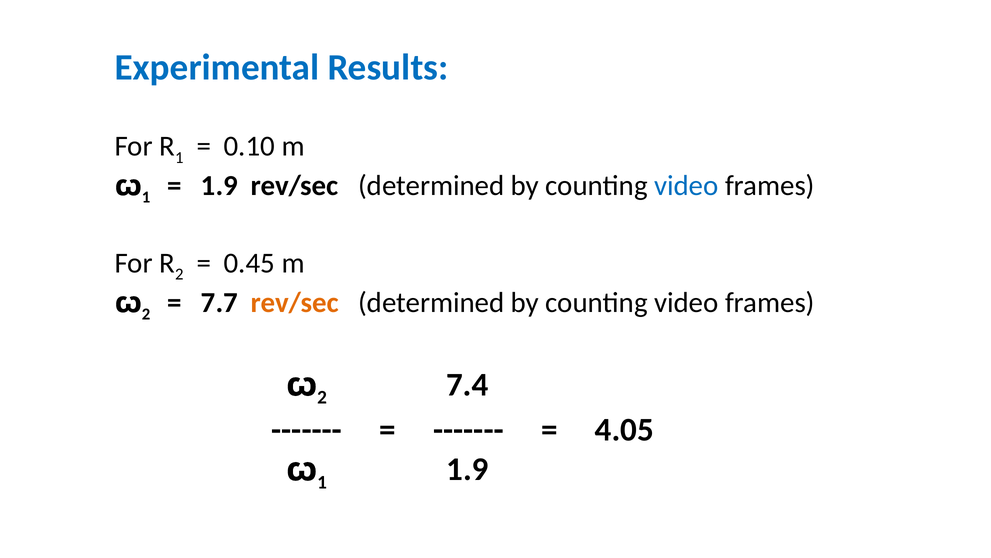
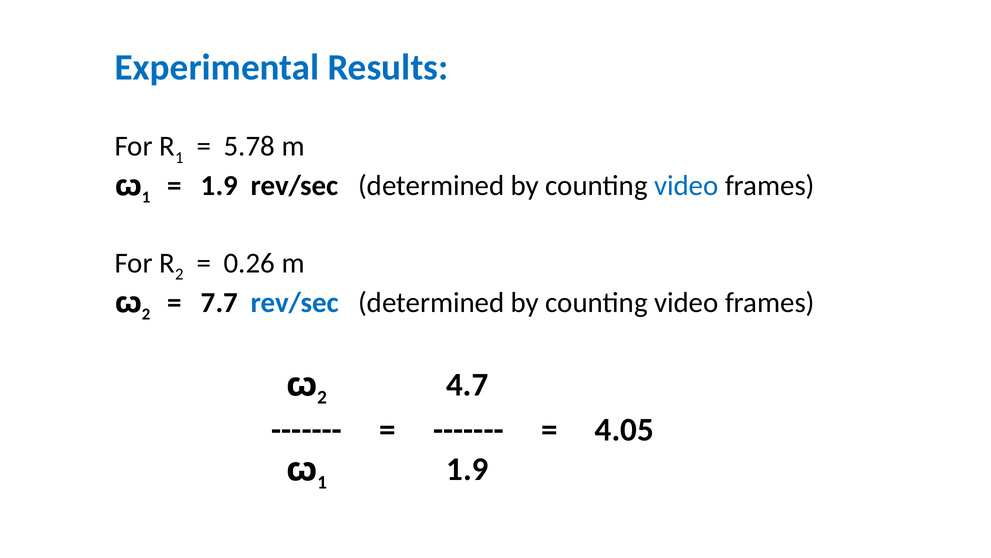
0.10: 0.10 -> 5.78
0.45: 0.45 -> 0.26
rev/sec at (295, 302) colour: orange -> blue
7.4: 7.4 -> 4.7
